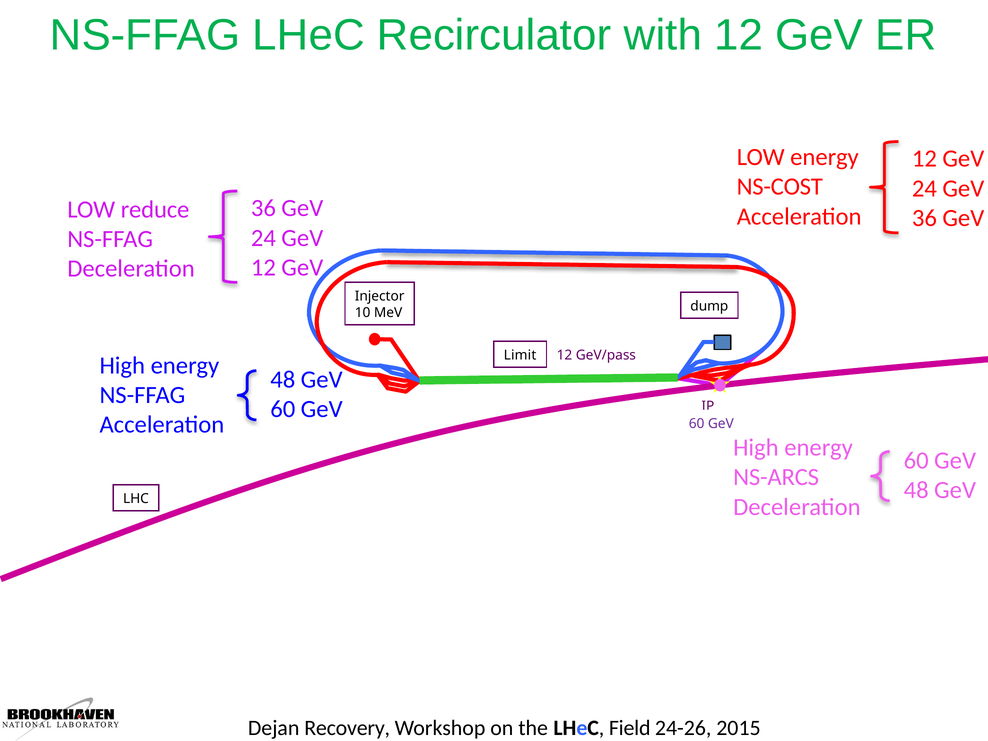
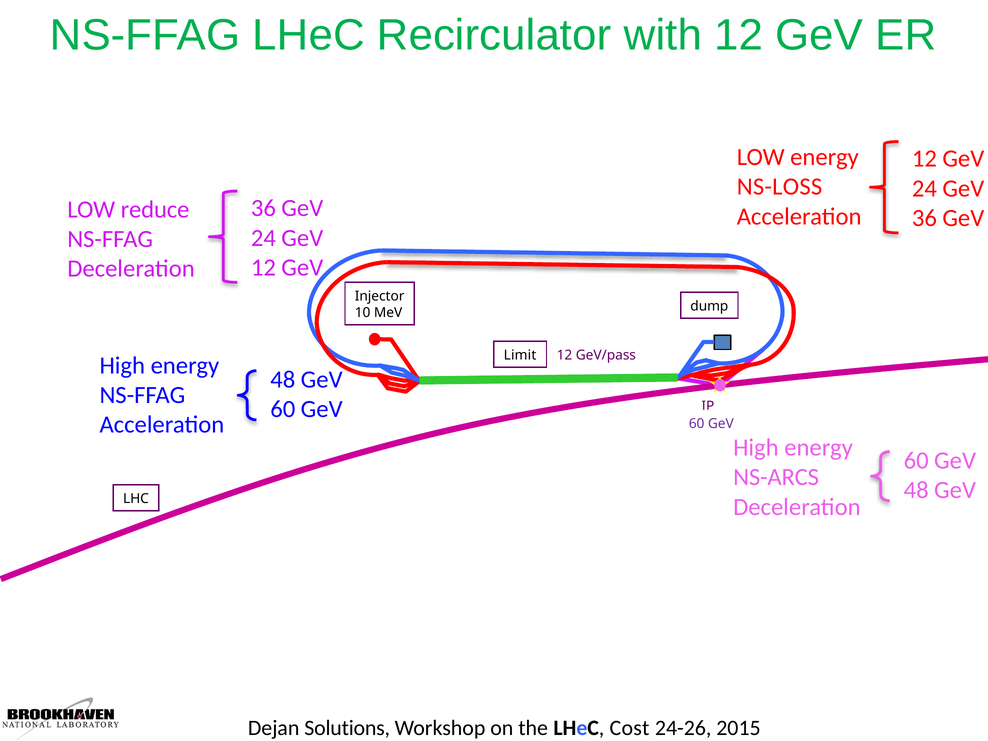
NS-COST: NS-COST -> NS-LOSS
Recovery: Recovery -> Solutions
Field: Field -> Cost
